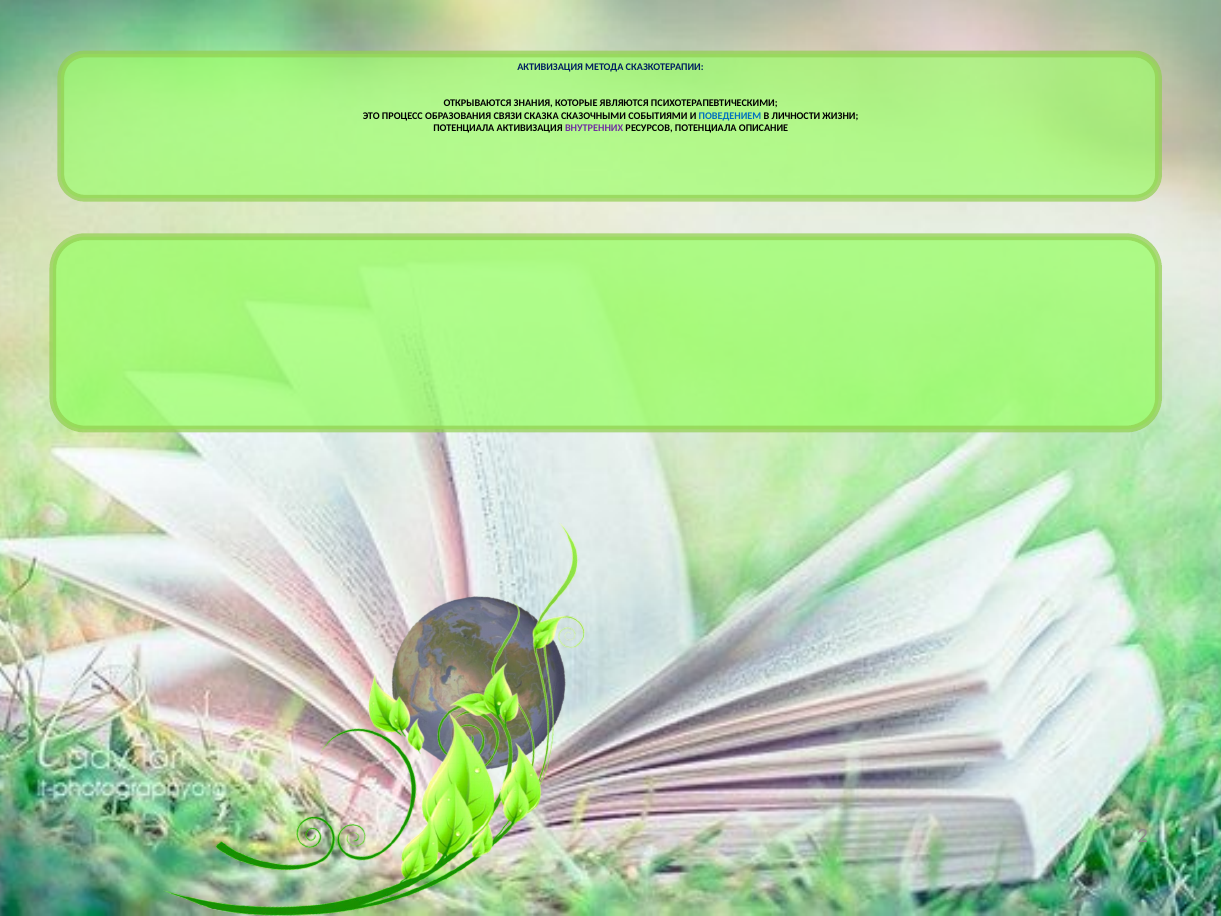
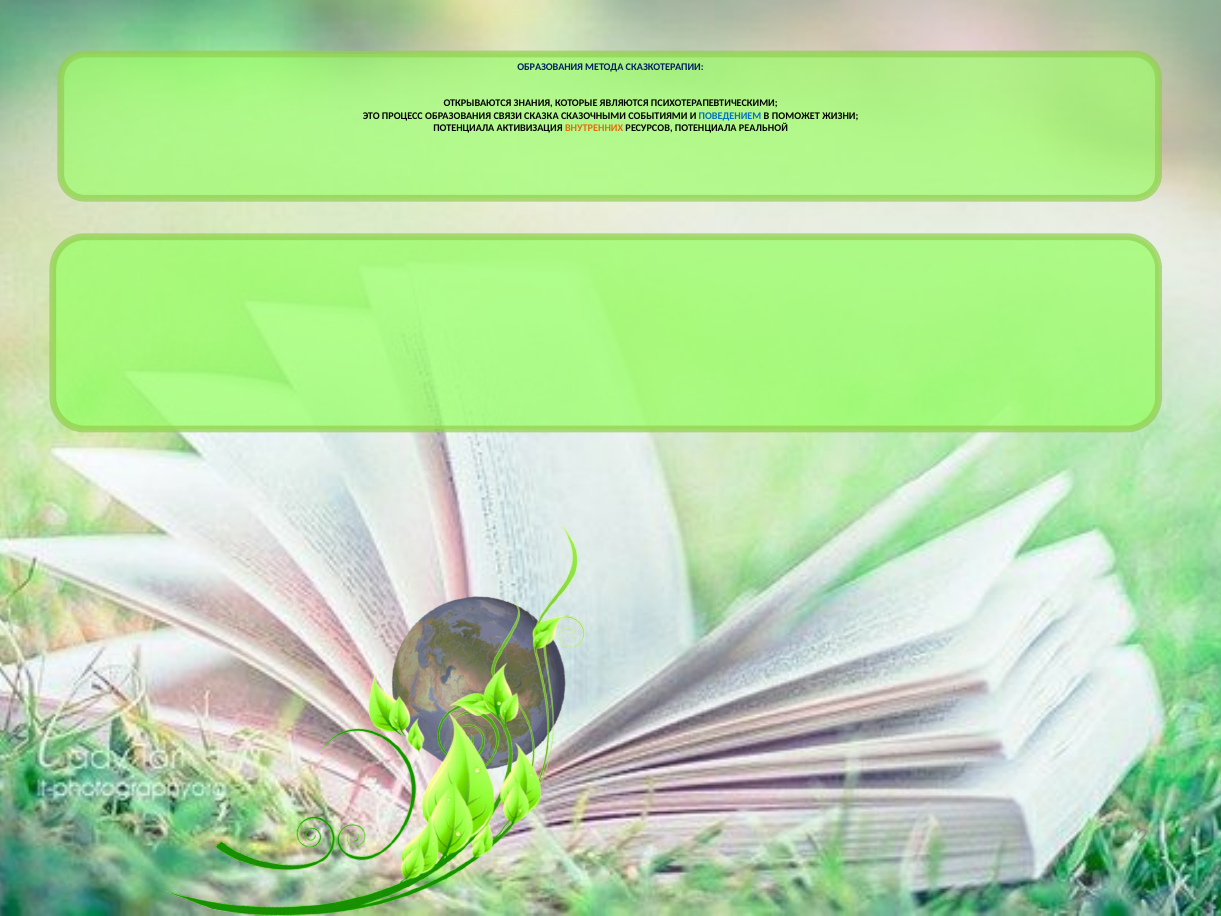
АКТИВИЗАЦИЯ at (550, 67): АКТИВИЗАЦИЯ -> ОБРАЗОВАНИЯ
ЛИЧНОСТИ: ЛИЧНОСТИ -> ПОМОЖЕТ
ВНУТРЕННИХ colour: purple -> orange
ОПИСАНИЕ: ОПИСАНИЕ -> РЕАЛЬНОЙ
